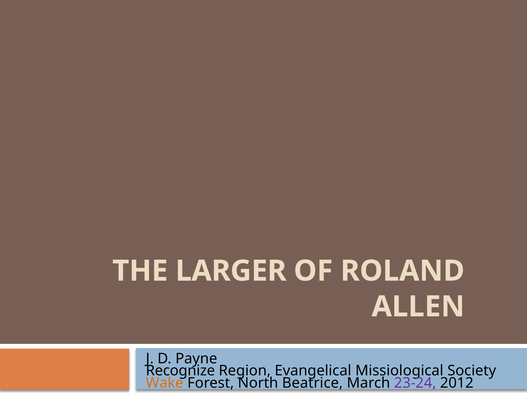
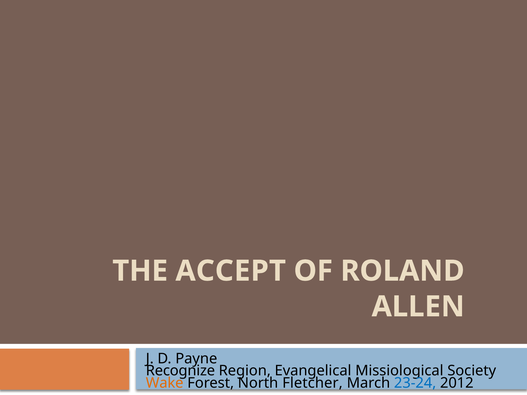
LARGER: LARGER -> ACCEPT
Beatrice: Beatrice -> Fletcher
23-24 colour: purple -> blue
